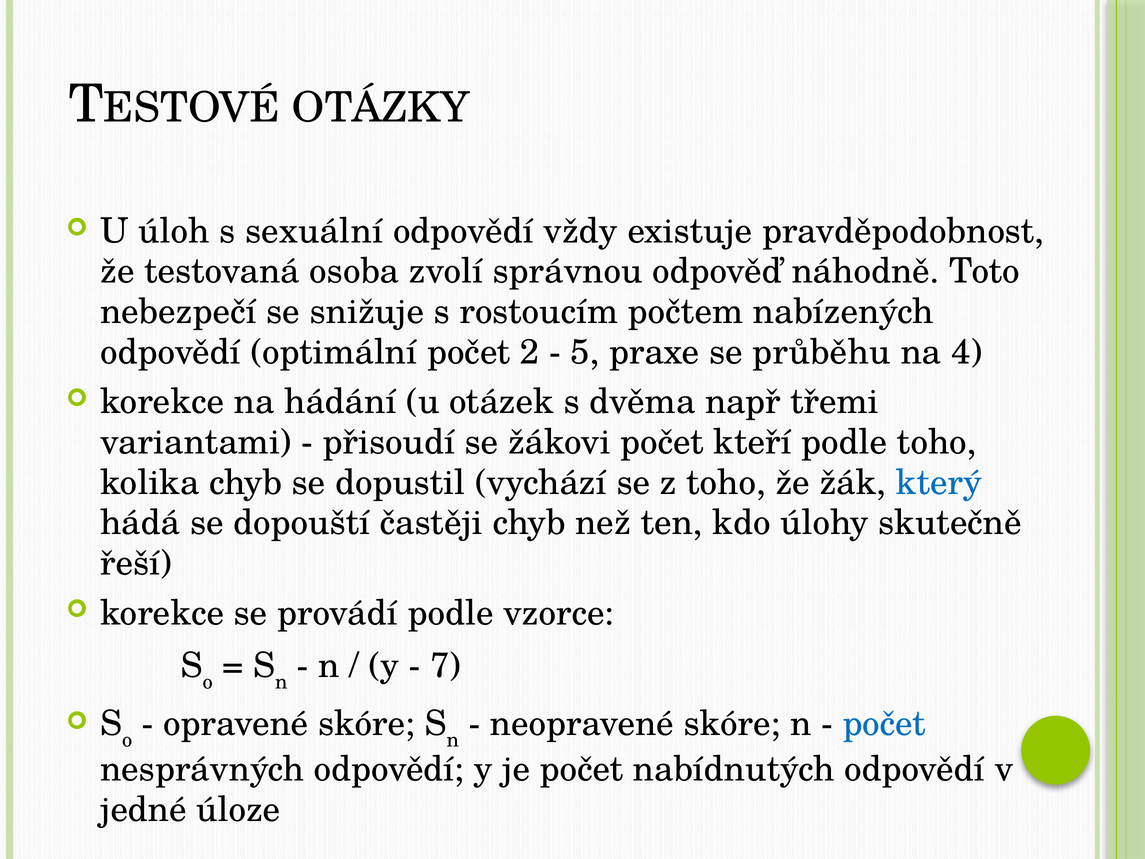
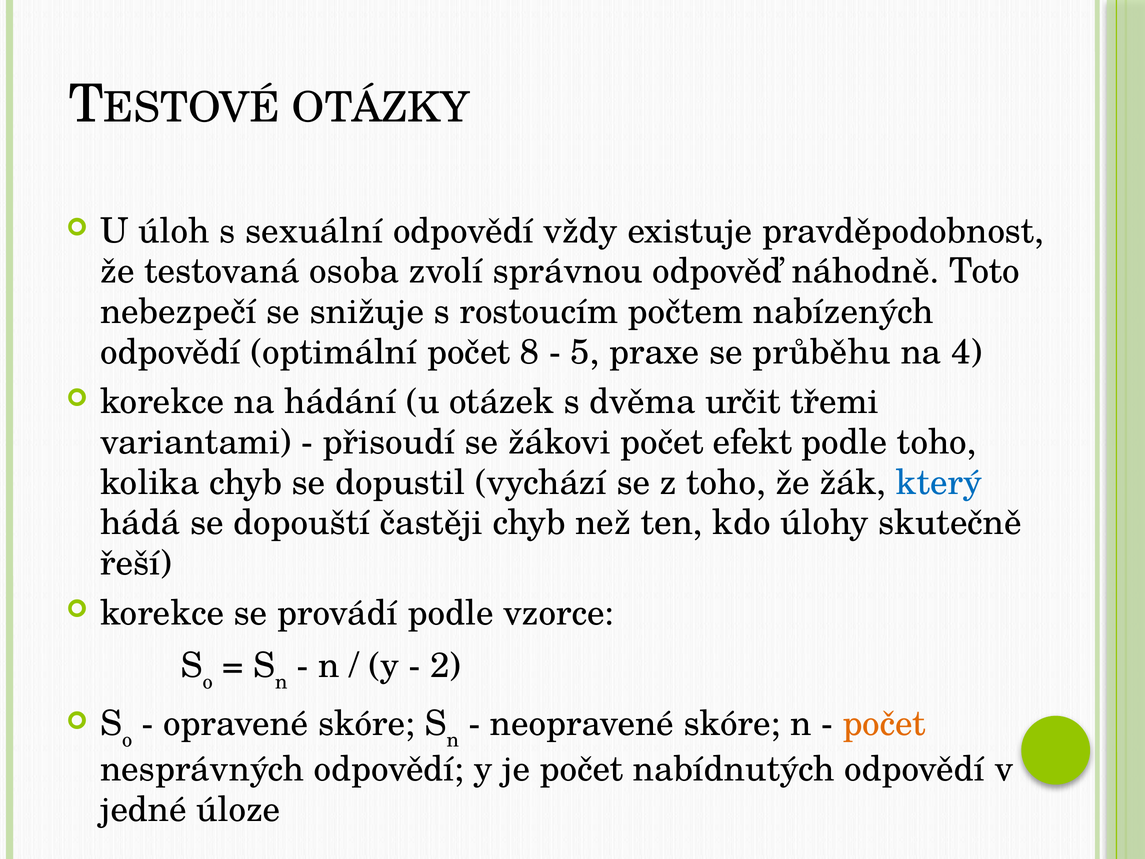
2: 2 -> 8
např: např -> určit
kteří: kteří -> efekt
7: 7 -> 2
počet at (884, 723) colour: blue -> orange
